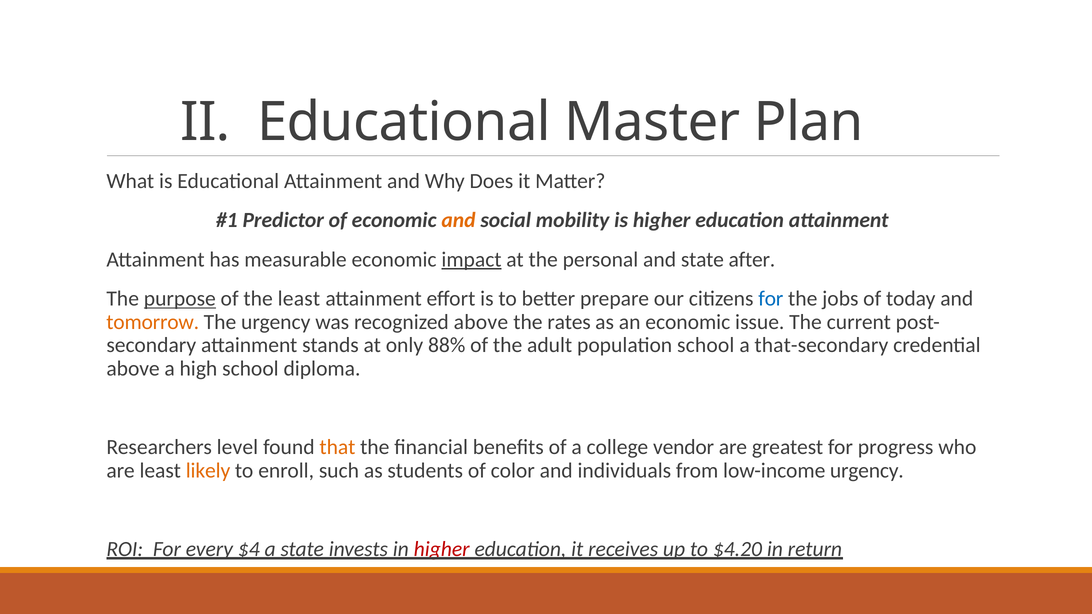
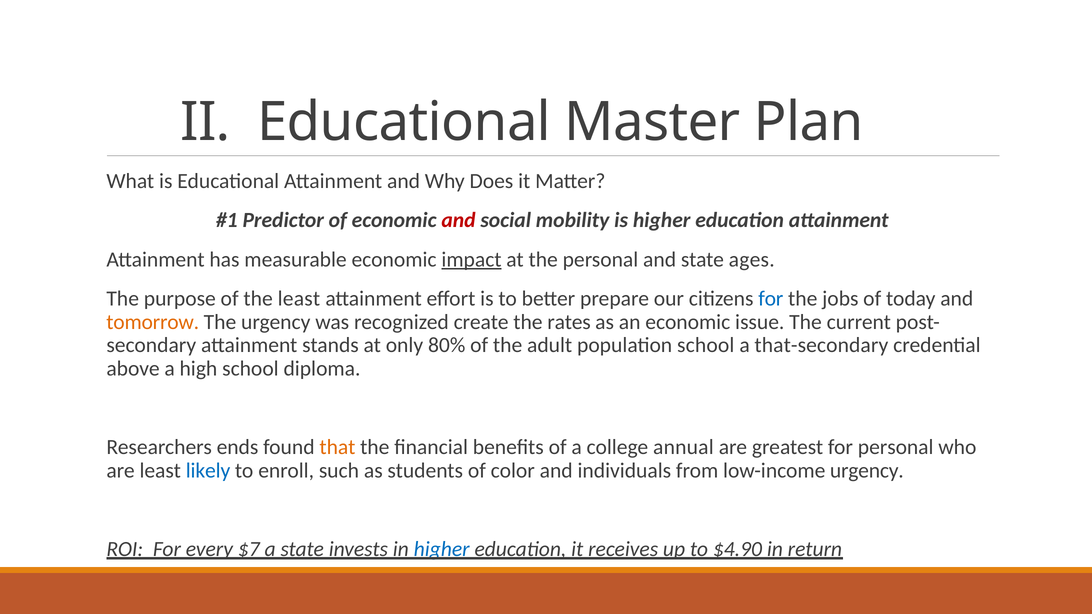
and at (458, 220) colour: orange -> red
after: after -> ages
purpose underline: present -> none
recognized above: above -> create
88%: 88% -> 80%
level: level -> ends
vendor: vendor -> annual
for progress: progress -> personal
likely colour: orange -> blue
$4: $4 -> $7
higher at (442, 549) colour: red -> blue
$4.20: $4.20 -> $4.90
